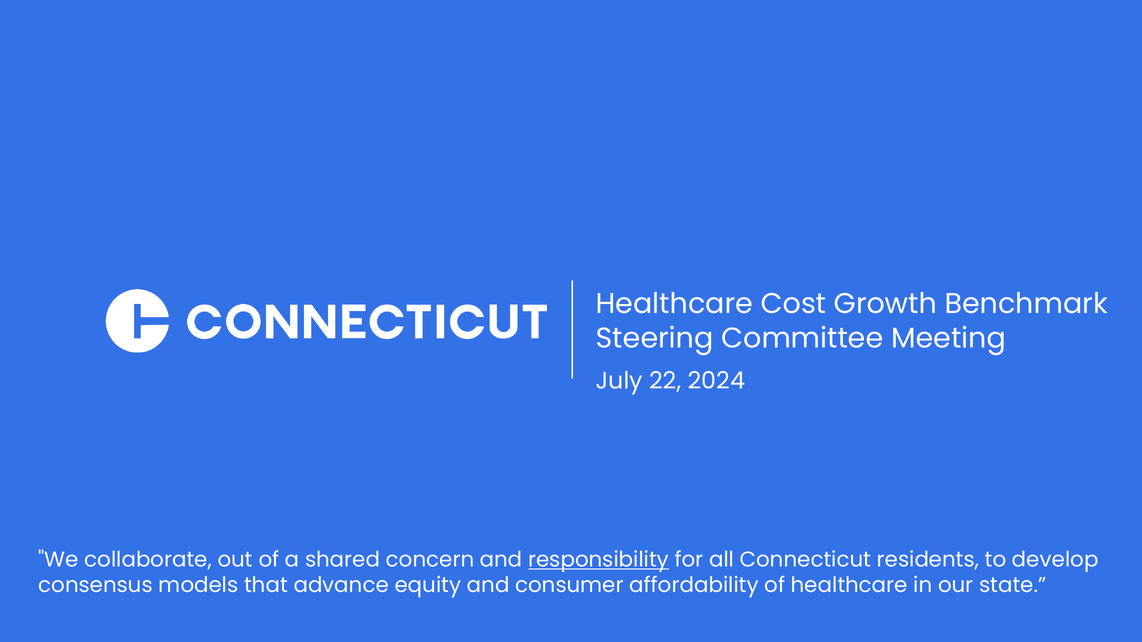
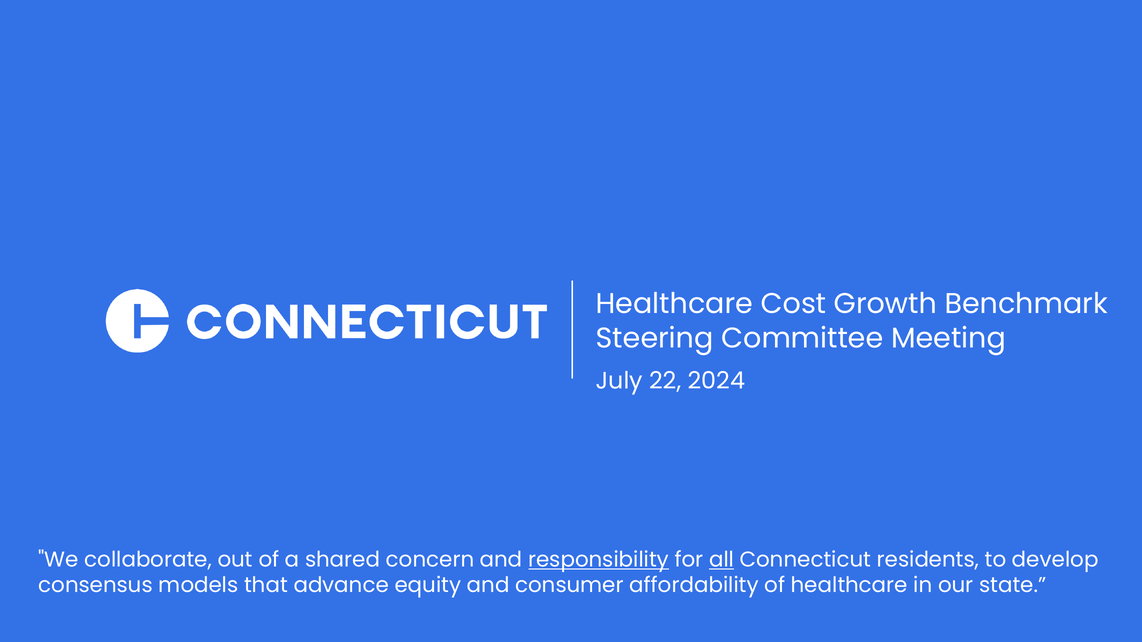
all underline: none -> present
